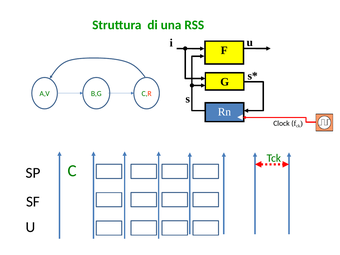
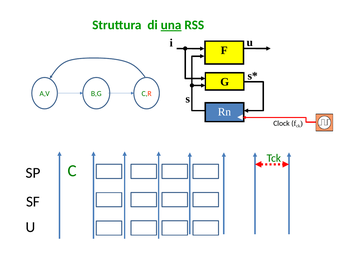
una underline: none -> present
